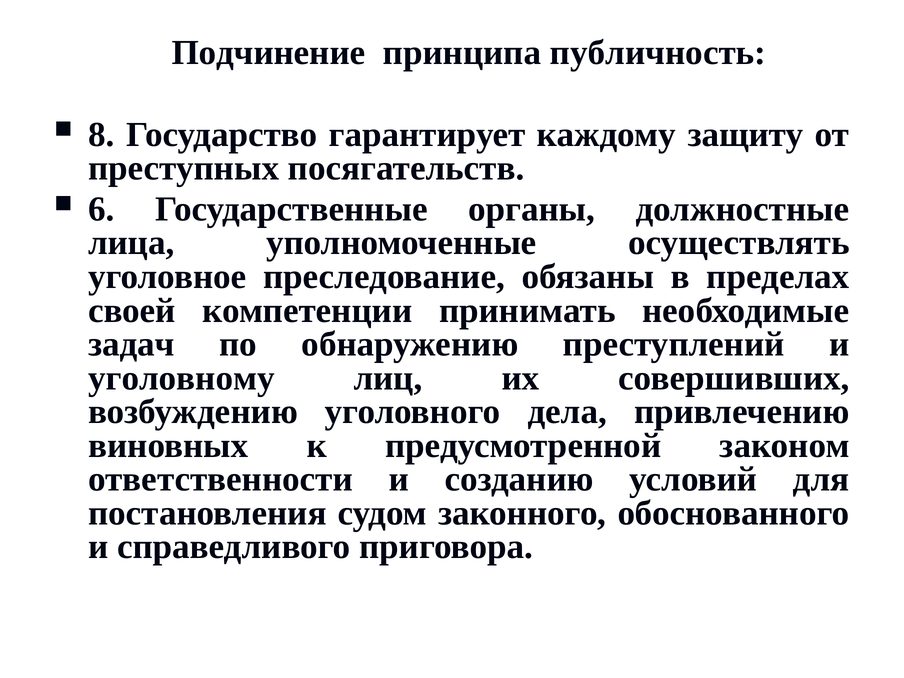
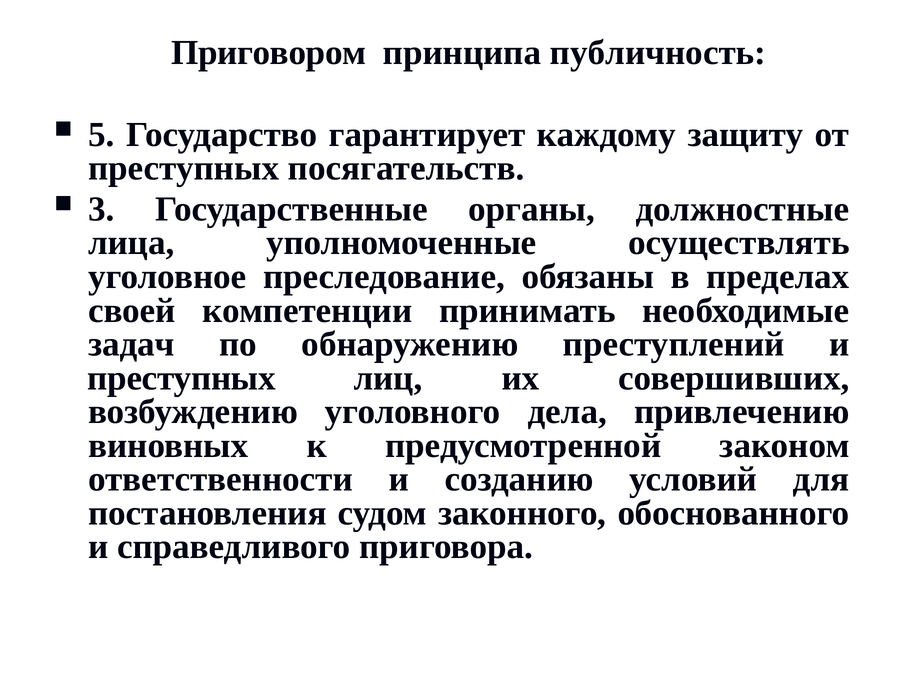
Подчинение: Подчинение -> Приговором
8: 8 -> 5
6: 6 -> 3
уголовному at (181, 378): уголовному -> преступных
